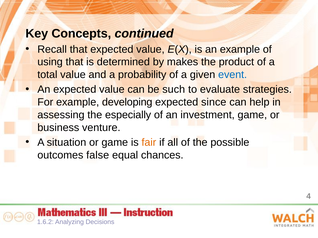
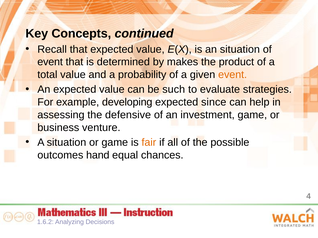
an example: example -> situation
using at (50, 62): using -> event
event at (233, 75) colour: blue -> orange
especially: especially -> defensive
false: false -> hand
